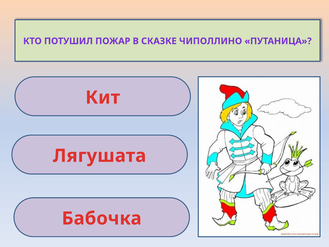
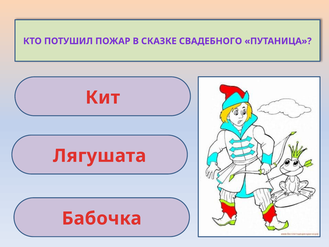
ЧИПОЛЛИНО: ЧИПОЛЛИНО -> СВАДЕБНОГО
